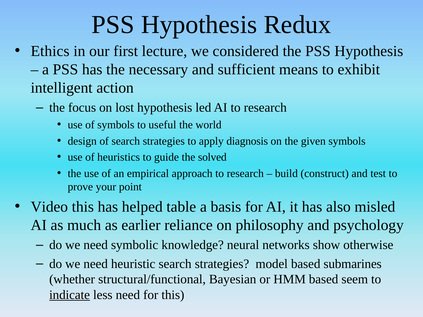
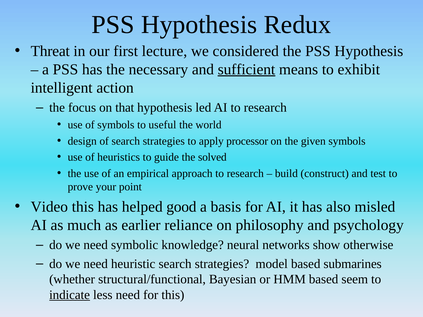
Ethics: Ethics -> Threat
sufficient underline: none -> present
lost: lost -> that
diagnosis: diagnosis -> processor
table: table -> good
